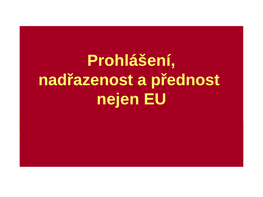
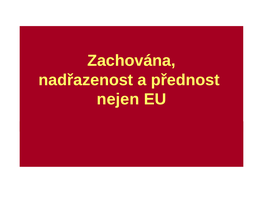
Prohlášení: Prohlášení -> Zachována
